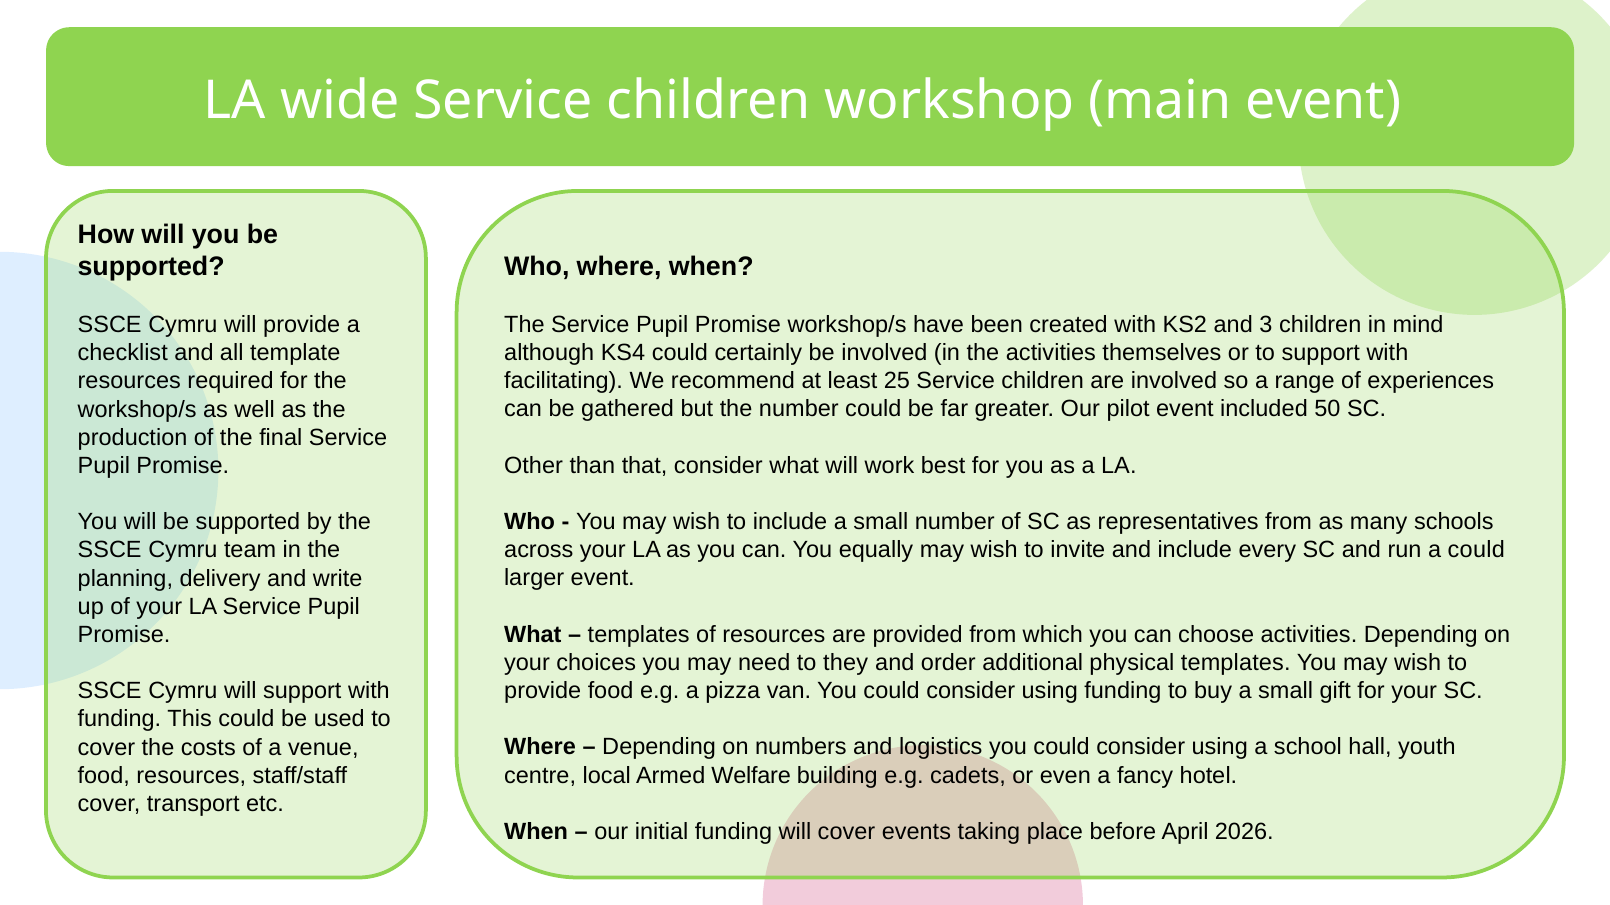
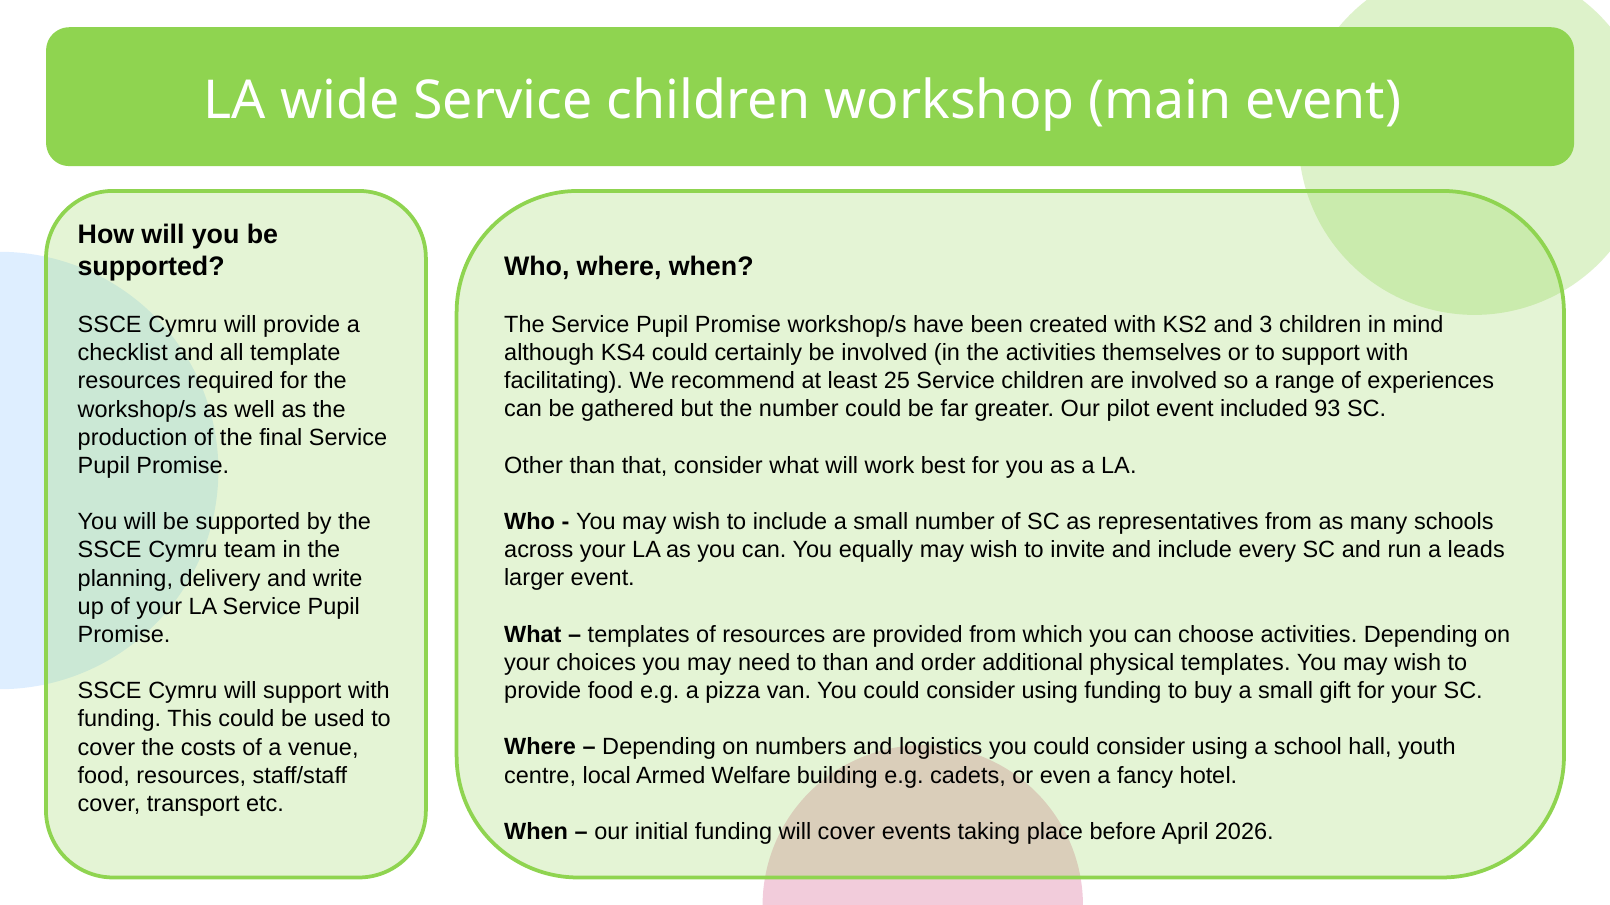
50: 50 -> 93
a could: could -> leads
to they: they -> than
